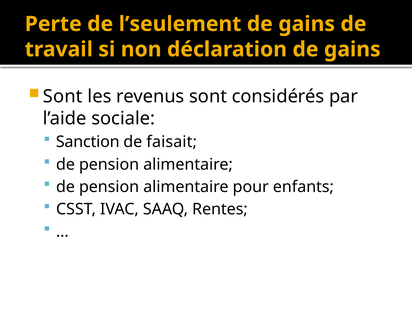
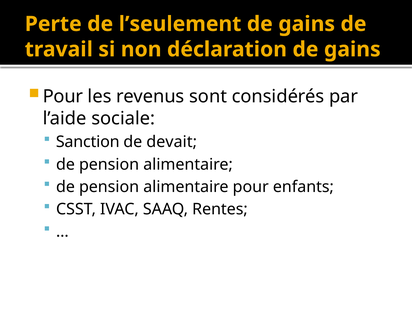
Sont at (63, 96): Sont -> Pour
faisait: faisait -> devait
